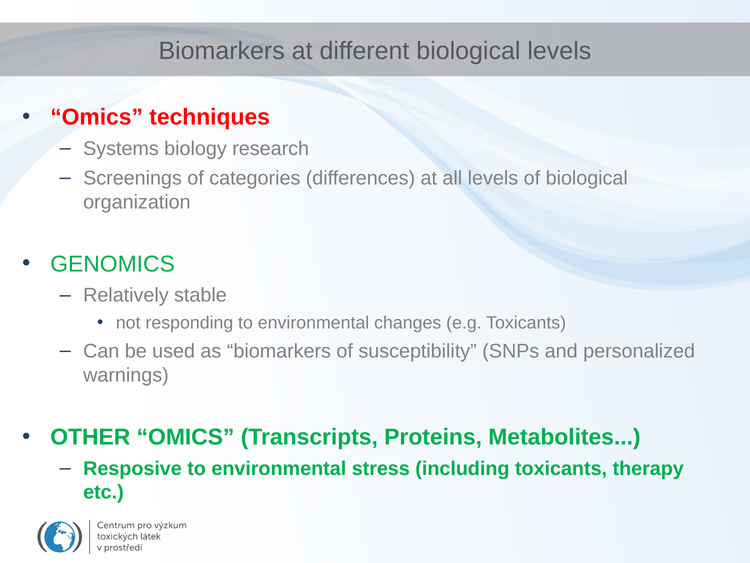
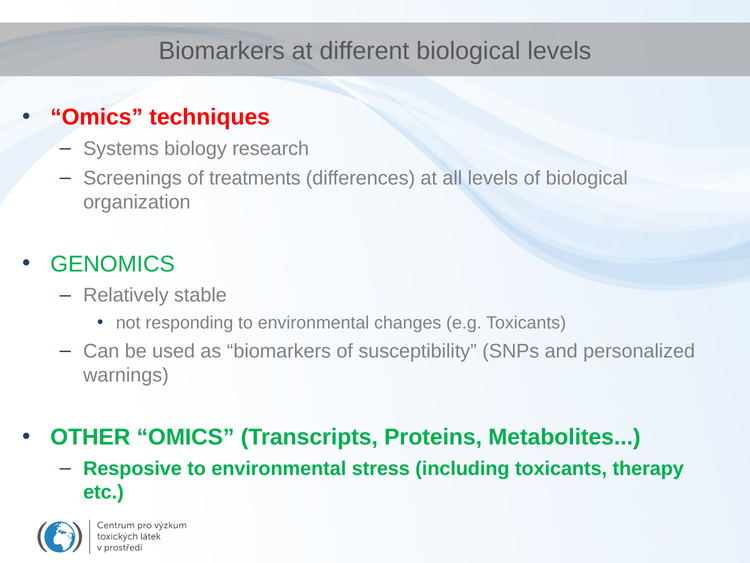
categories: categories -> treatments
